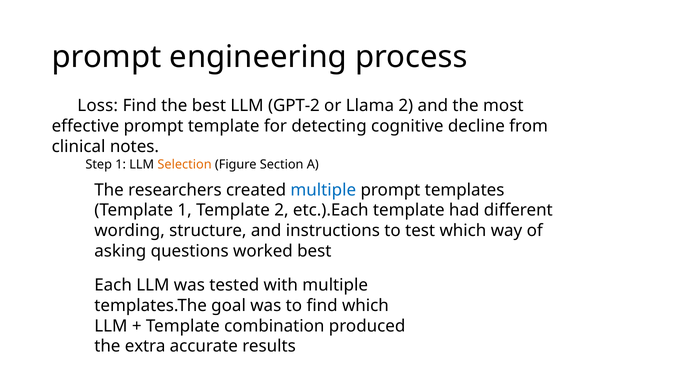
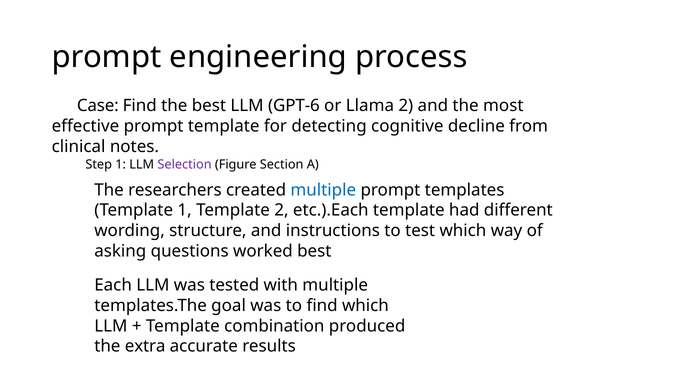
Loss: Loss -> Case
GPT-2: GPT-2 -> GPT-6
Selection colour: orange -> purple
